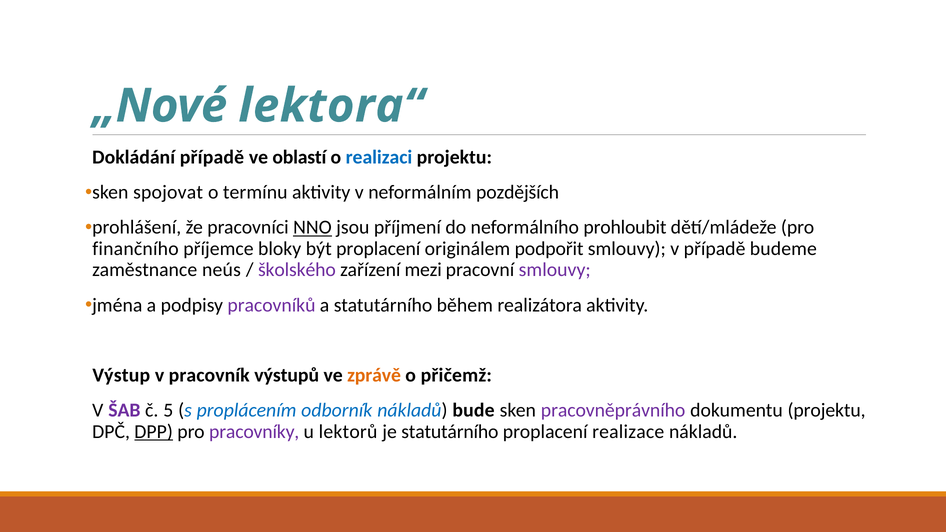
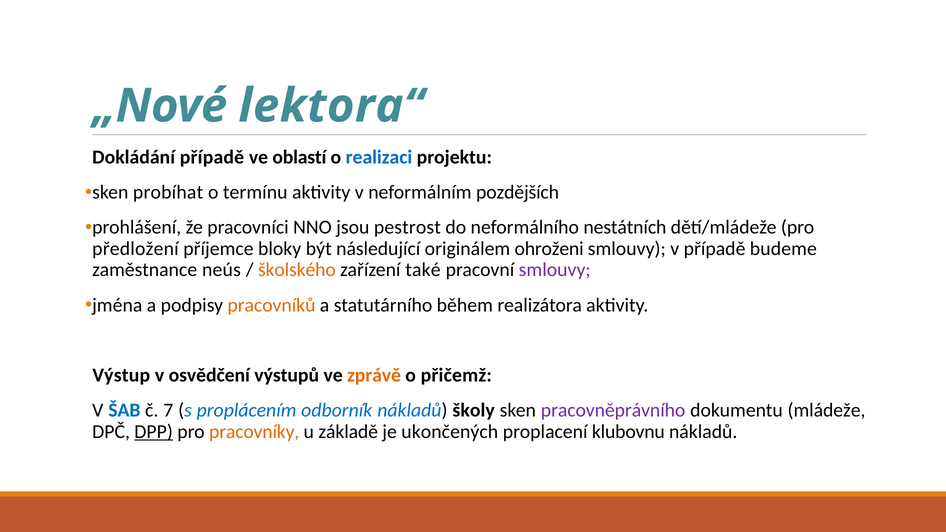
spojovat: spojovat -> probíhat
NNO underline: present -> none
příjmení: příjmení -> pestrost
prohloubit: prohloubit -> nestátních
finančního: finančního -> předložení
být proplacení: proplacení -> následující
podpořit: podpořit -> ohroženi
školského colour: purple -> orange
mezi: mezi -> také
pracovníků colour: purple -> orange
pracovník: pracovník -> osvědčení
ŠAB colour: purple -> blue
5: 5 -> 7
bude: bude -> školy
dokumentu projektu: projektu -> mládeže
pracovníky colour: purple -> orange
lektorů: lektorů -> základě
je statutárního: statutárního -> ukončených
realizace: realizace -> klubovnu
